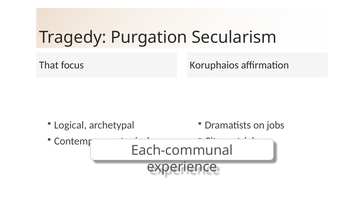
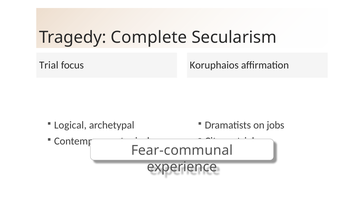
Purgation: Purgation -> Complete
That at (49, 65): That -> Trial
Each-communal: Each-communal -> Fear-communal
